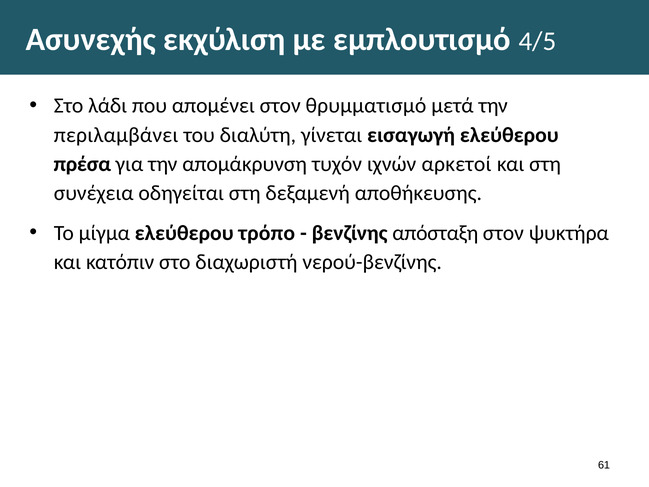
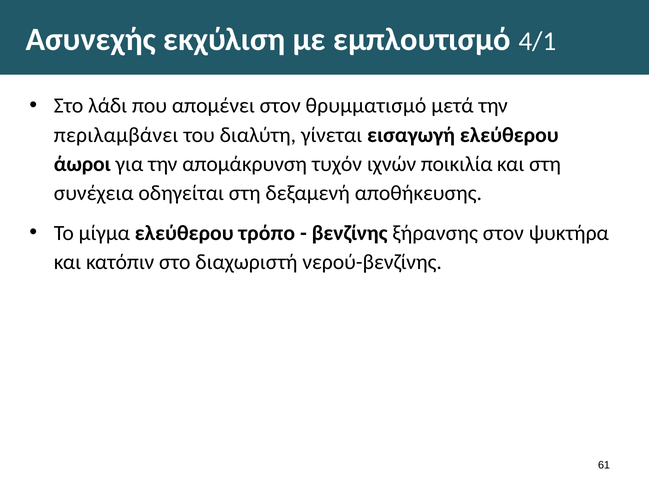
4/5: 4/5 -> 4/1
πρέσα: πρέσα -> άωροι
αρκετοί: αρκετοί -> ποικιλία
απόσταξη: απόσταξη -> ξήρανσης
